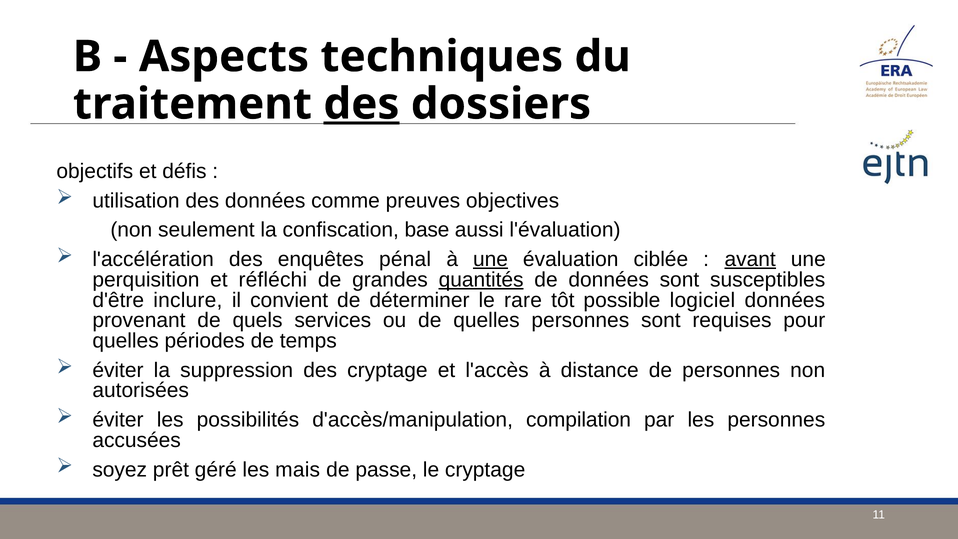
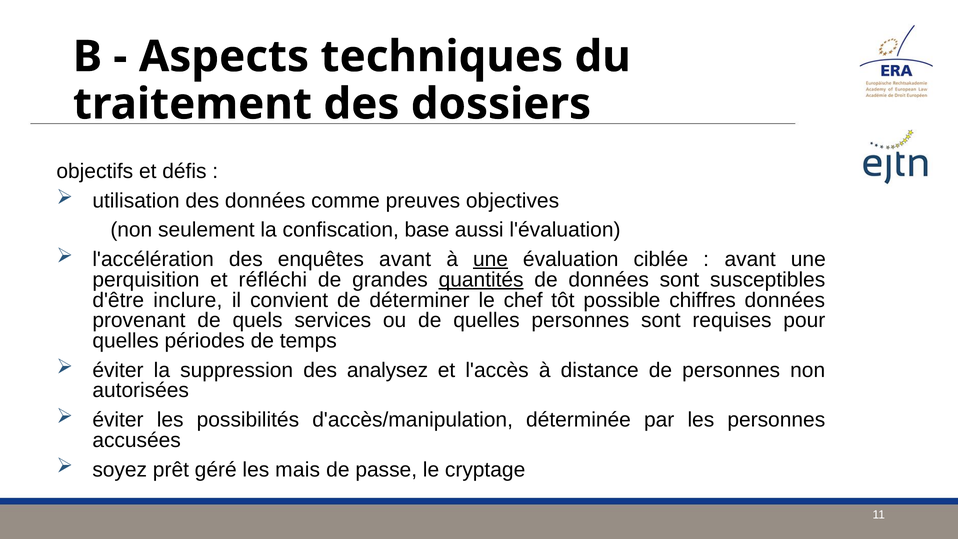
des at (361, 104) underline: present -> none
enquêtes pénal: pénal -> avant
avant at (750, 259) underline: present -> none
rare: rare -> chef
logiciel: logiciel -> chiffres
des cryptage: cryptage -> analysez
compilation: compilation -> déterminée
